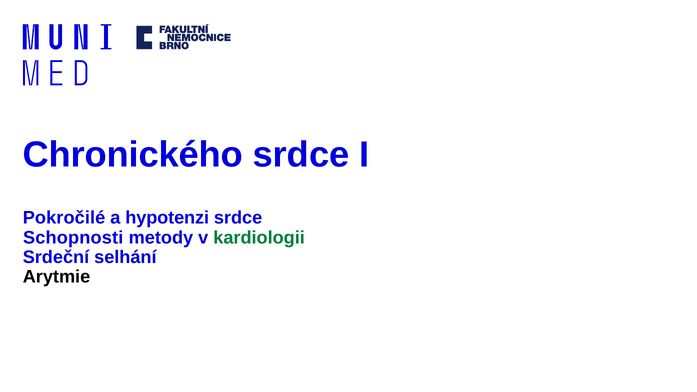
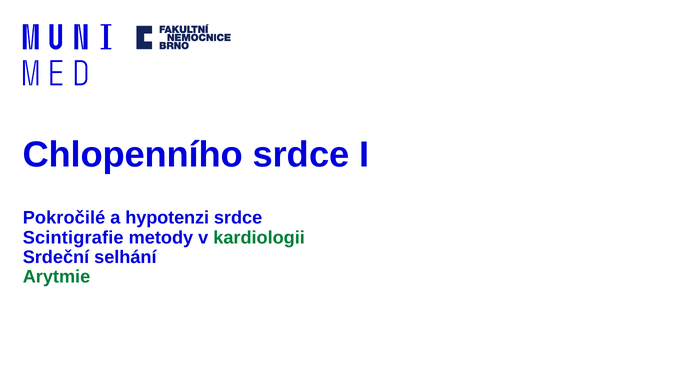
Chronického: Chronického -> Chlopenního
Schopnosti: Schopnosti -> Scintigrafie
Arytmie colour: black -> green
